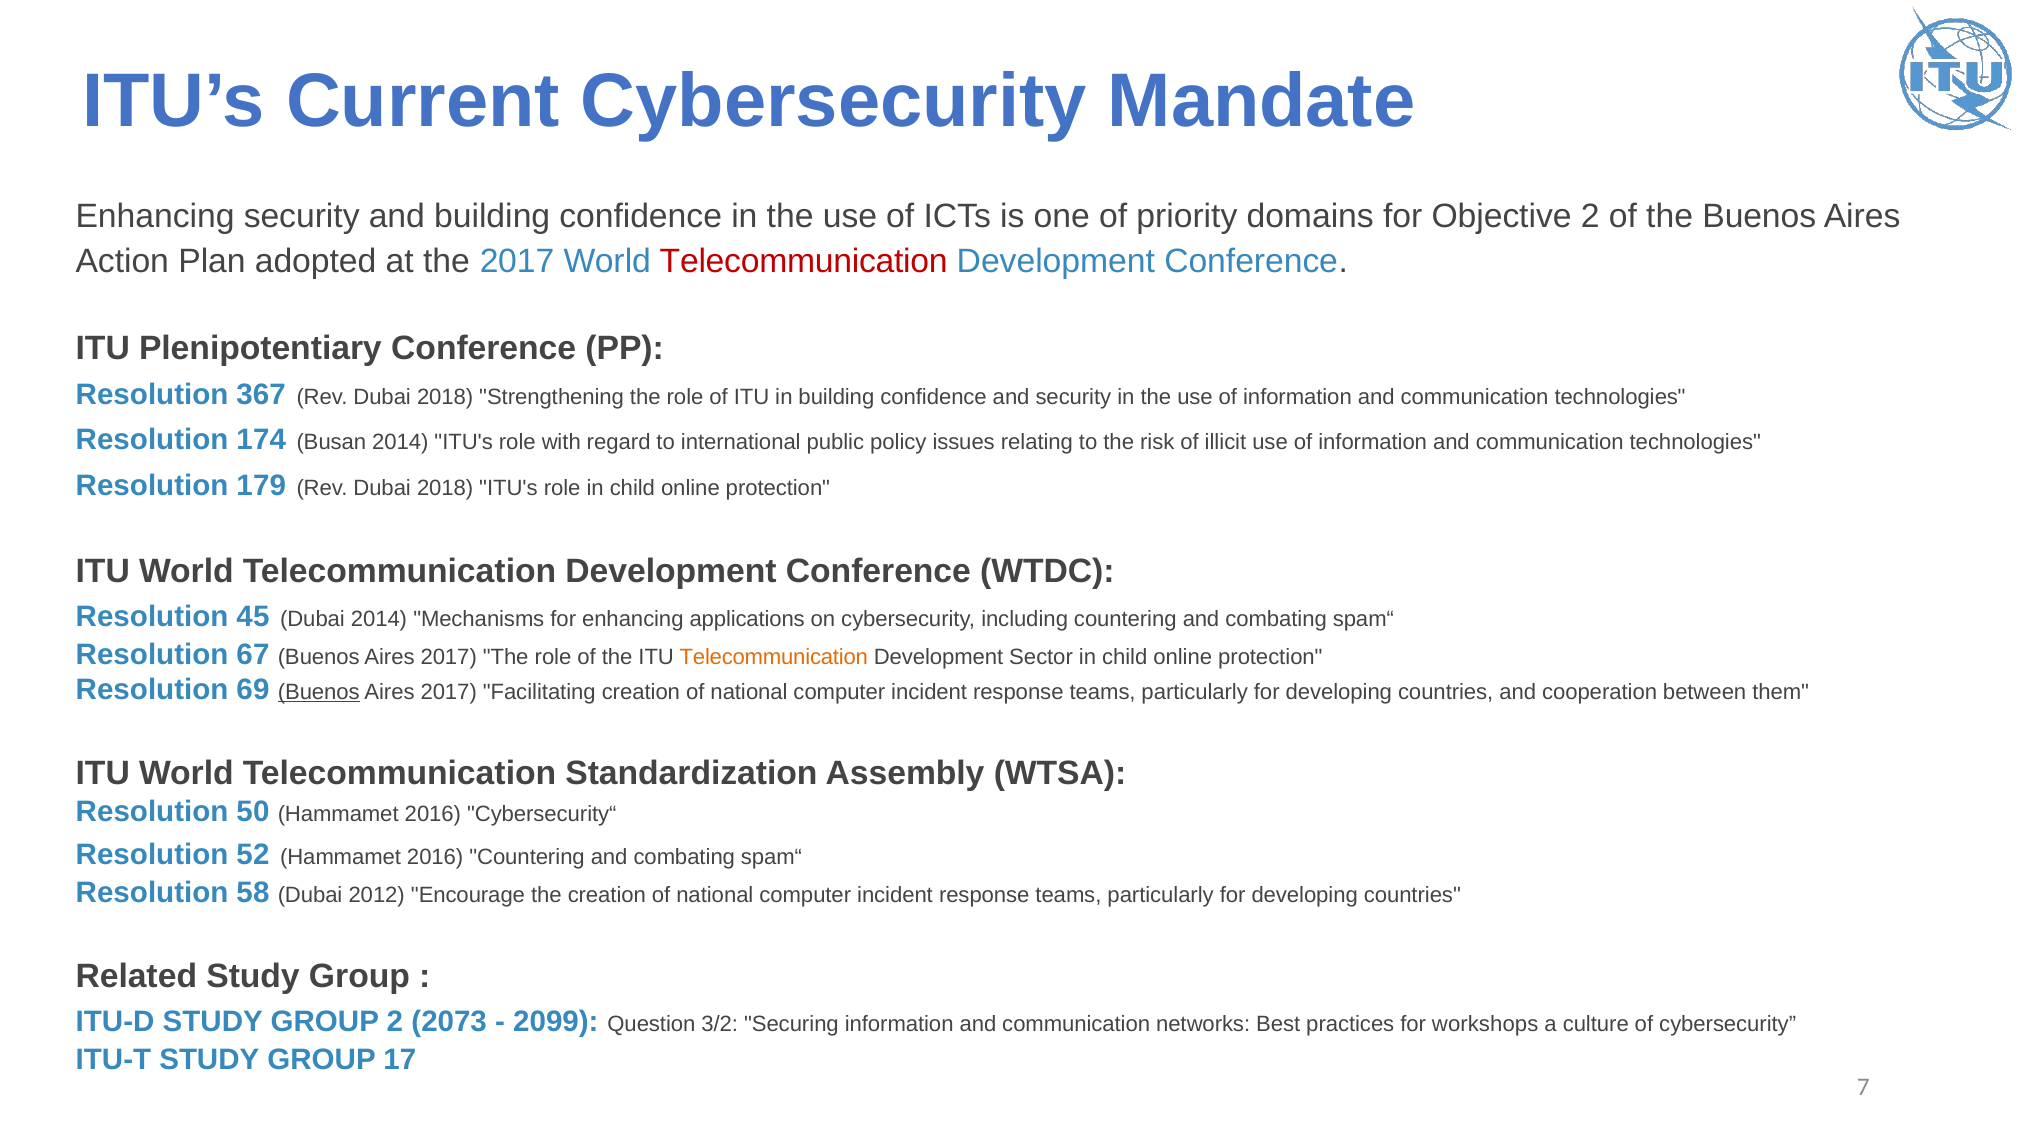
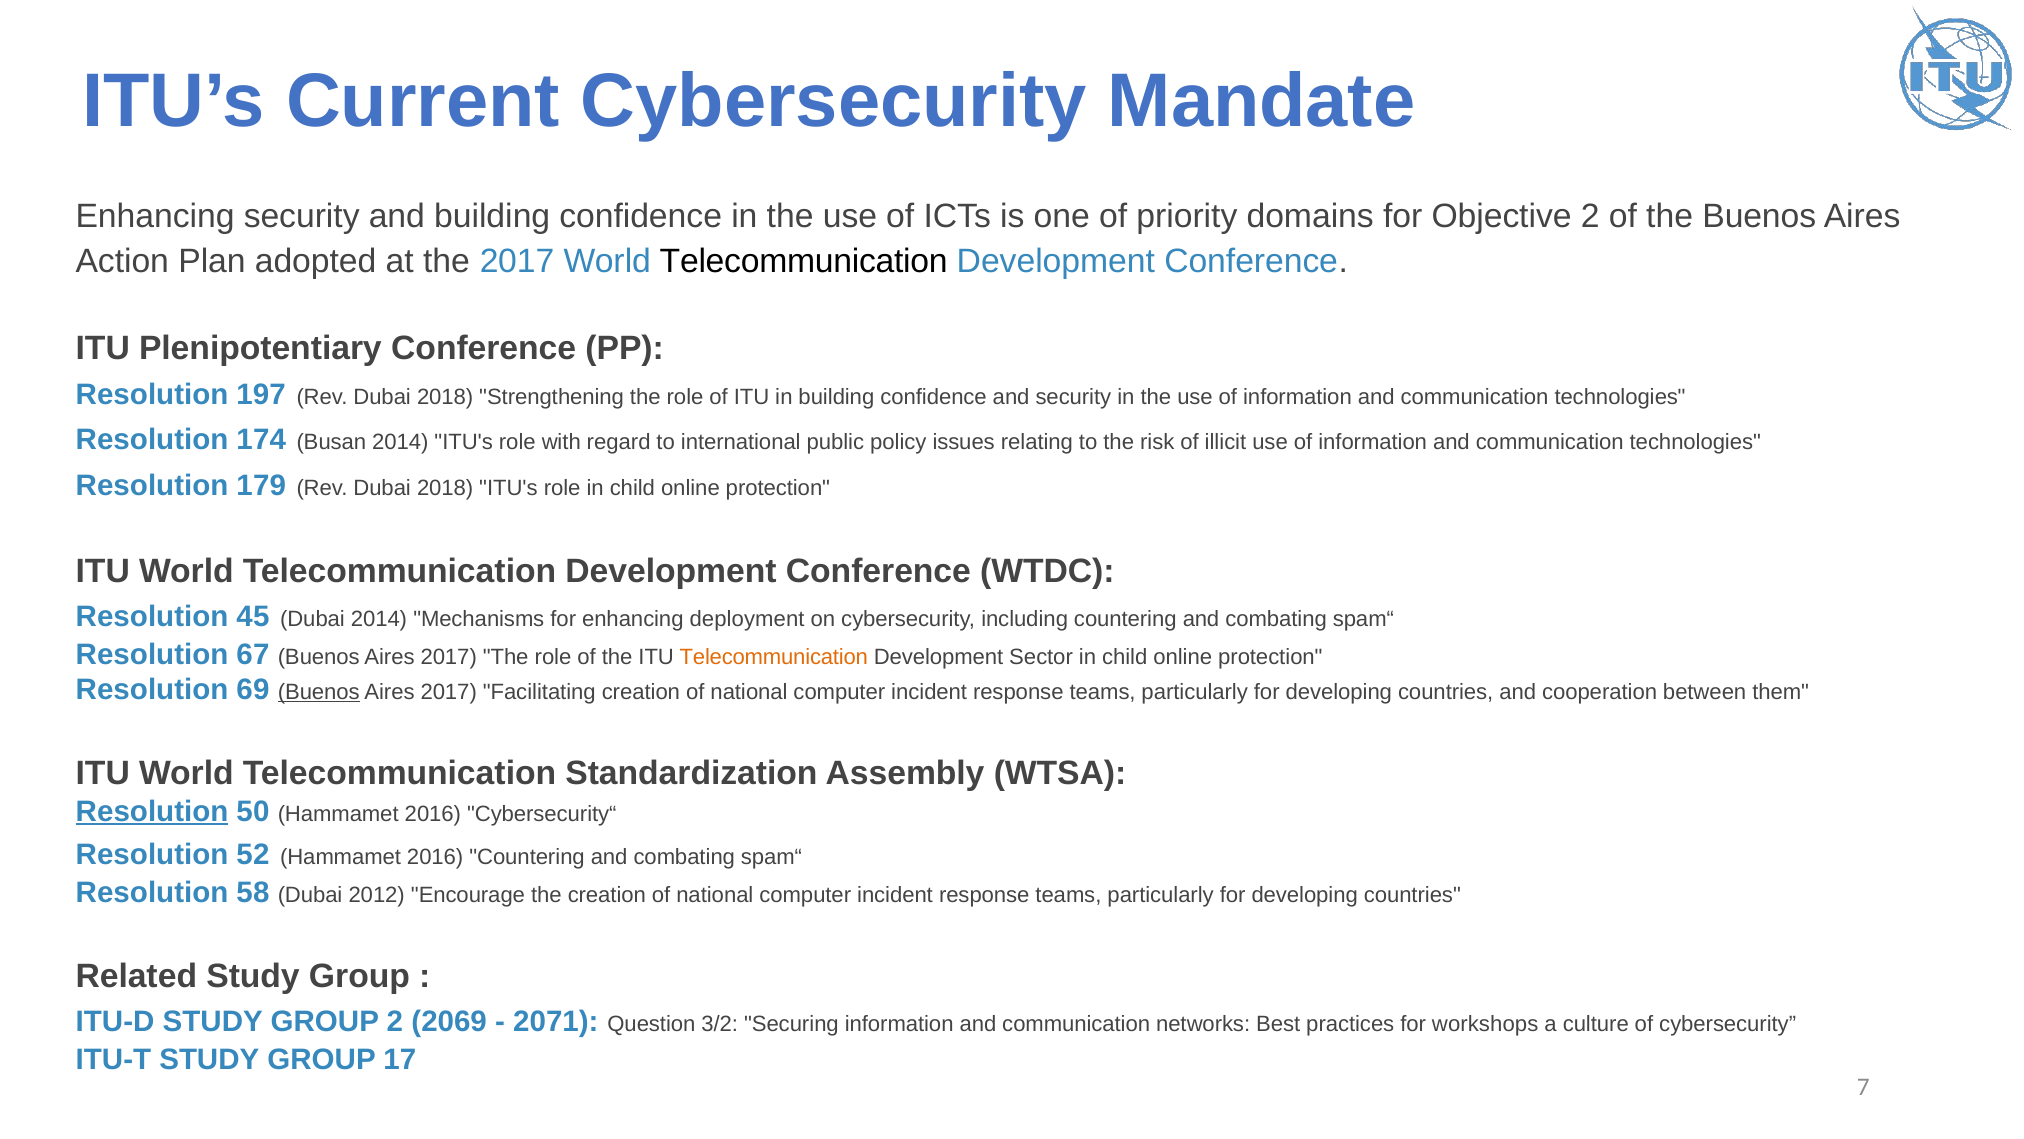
Telecommunication at (804, 261) colour: red -> black
367: 367 -> 197
applications: applications -> deployment
Resolution at (152, 811) underline: none -> present
2073: 2073 -> 2069
2099: 2099 -> 2071
